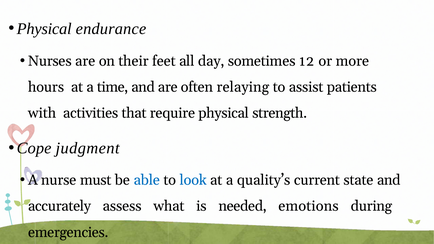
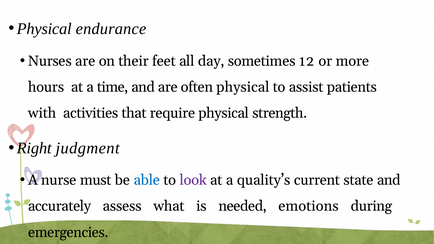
often relaying: relaying -> physical
Cope: Cope -> Right
look colour: blue -> purple
